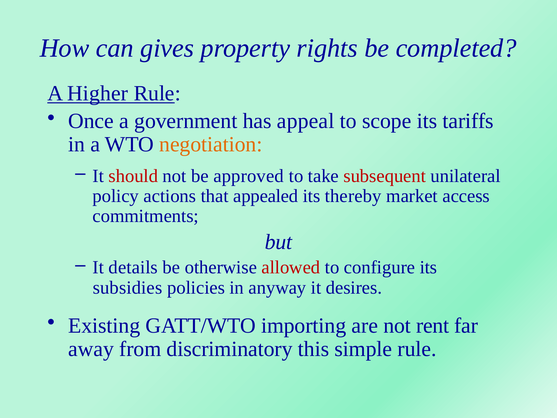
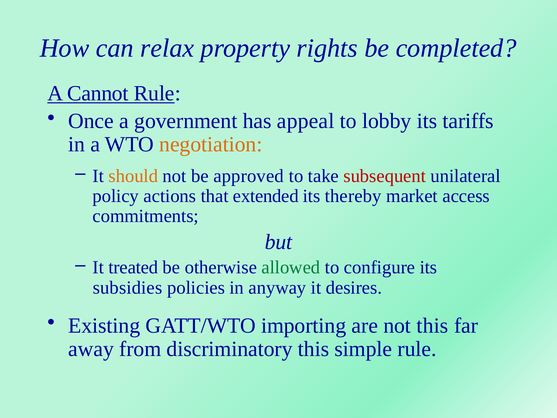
gives: gives -> relax
Higher: Higher -> Cannot
scope: scope -> lobby
should colour: red -> orange
appealed: appealed -> extended
details: details -> treated
allowed colour: red -> green
not rent: rent -> this
